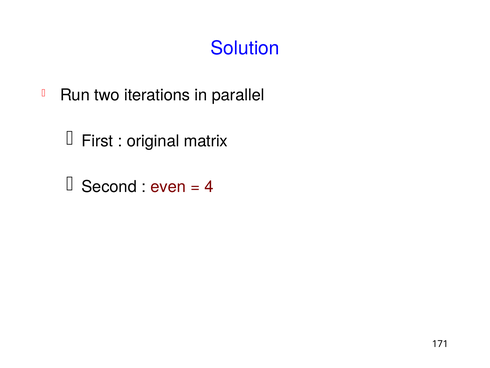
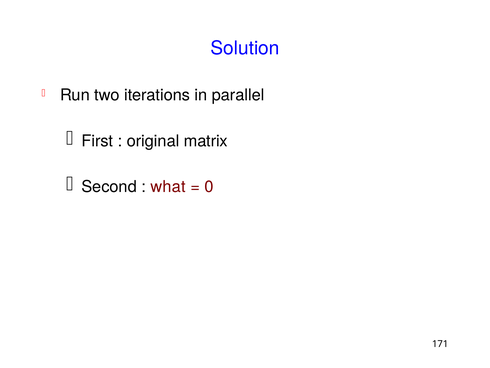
even: even -> what
4: 4 -> 0
